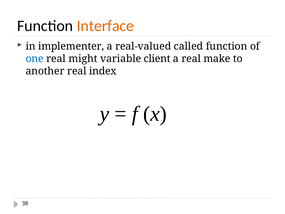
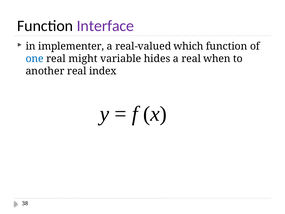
Interface colour: orange -> purple
called: called -> which
client: client -> hides
make: make -> when
